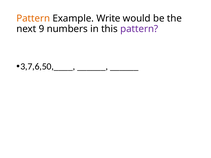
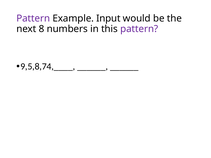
Pattern at (33, 18) colour: orange -> purple
Write: Write -> Input
9: 9 -> 8
3,7,6,50,____: 3,7,6,50,____ -> 9,5,8,74,____
